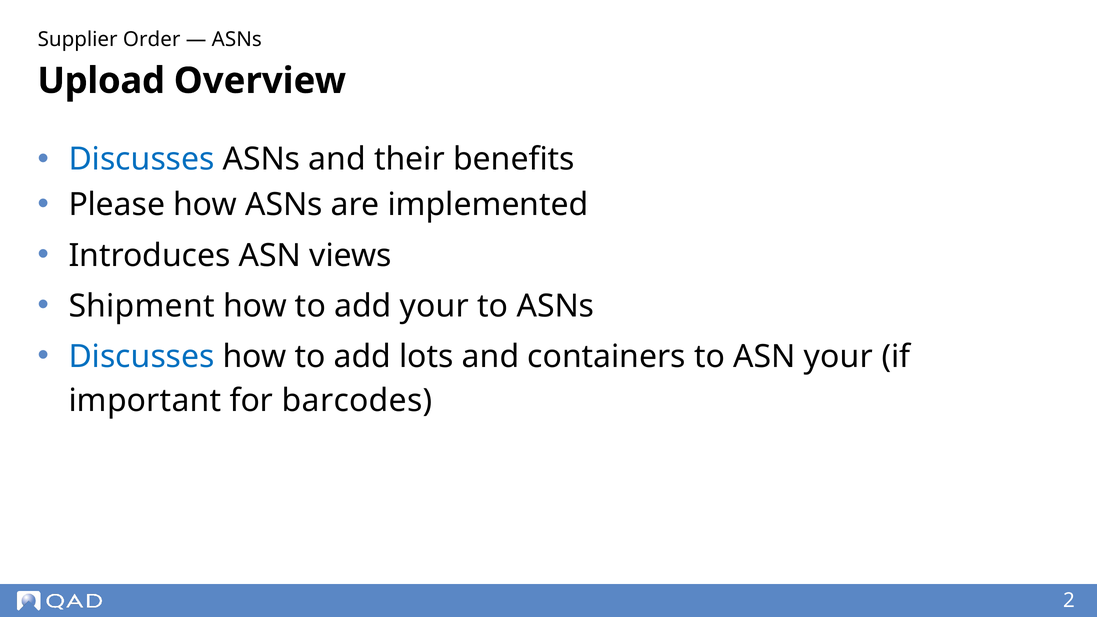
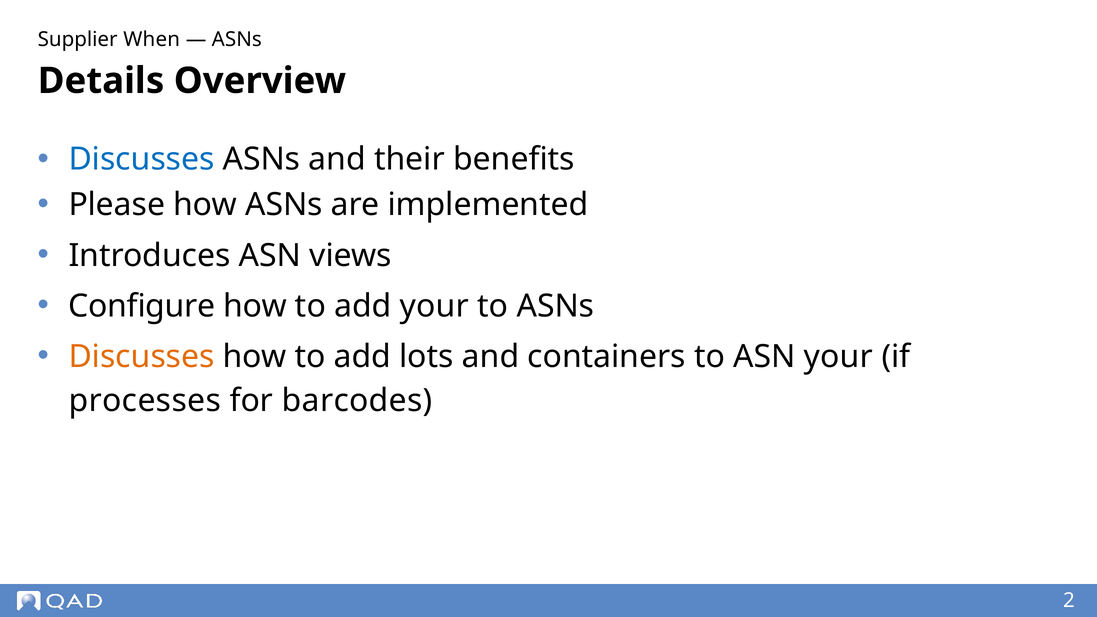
Order: Order -> When
Upload: Upload -> Details
Shipment: Shipment -> Configure
Discusses at (142, 357) colour: blue -> orange
important: important -> processes
